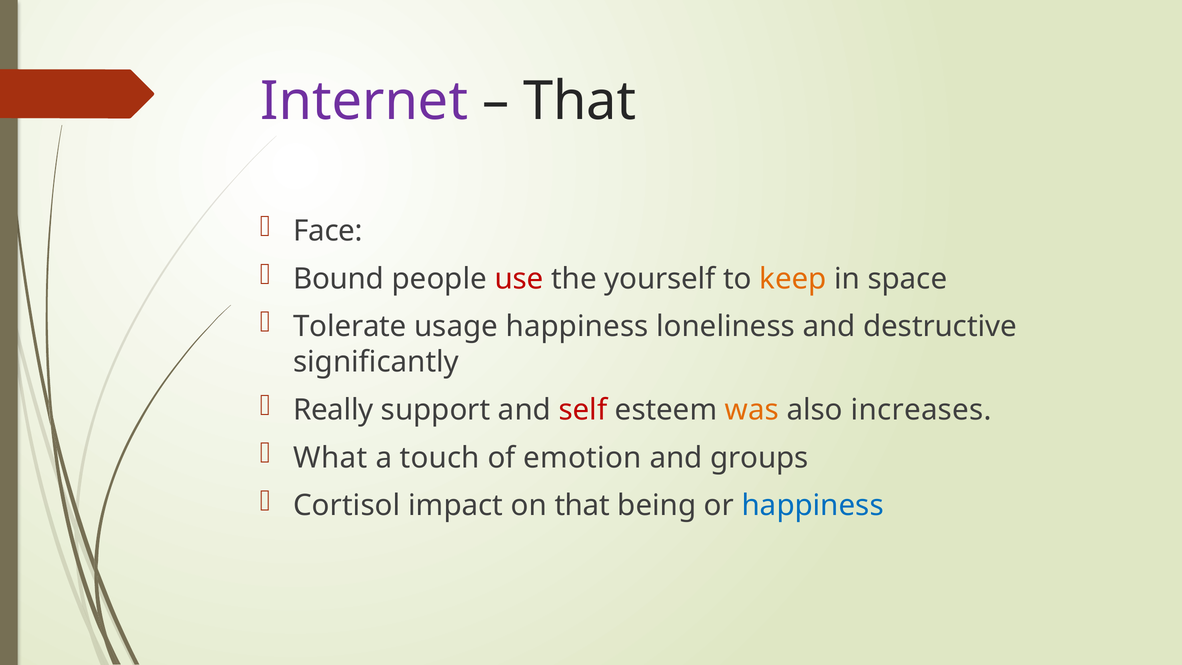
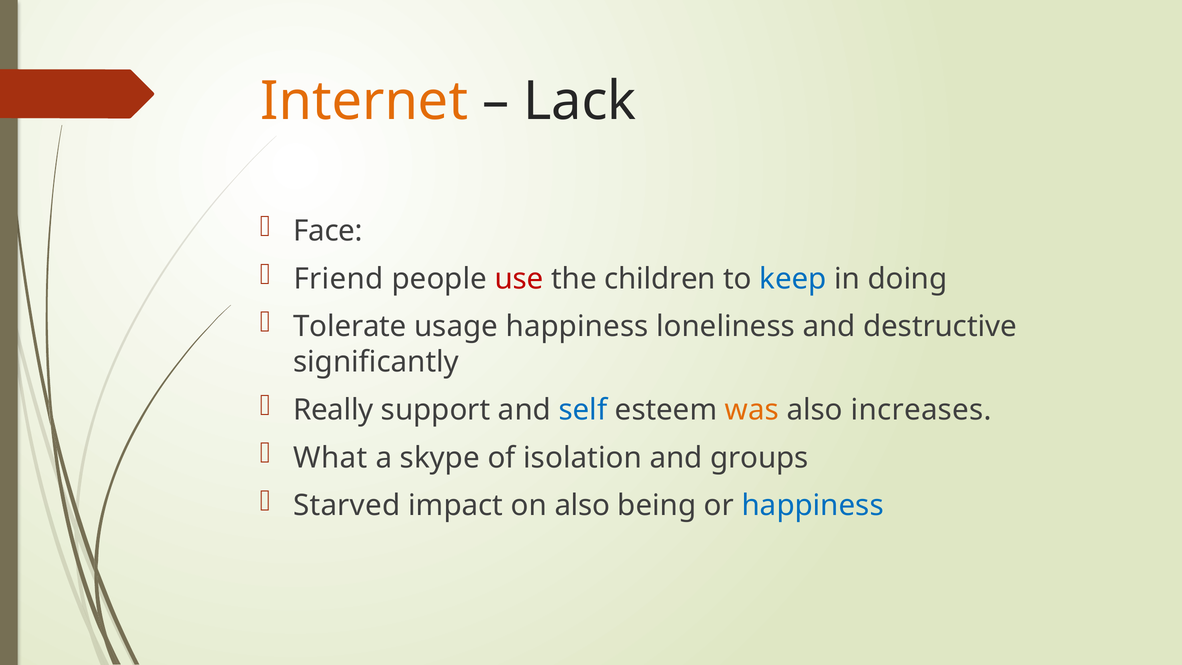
Internet colour: purple -> orange
That at (580, 101): That -> Lack
Bound: Bound -> Friend
yourself: yourself -> children
keep colour: orange -> blue
space: space -> doing
self colour: red -> blue
touch: touch -> skype
emotion: emotion -> isolation
Cortisol: Cortisol -> Starved
on that: that -> also
